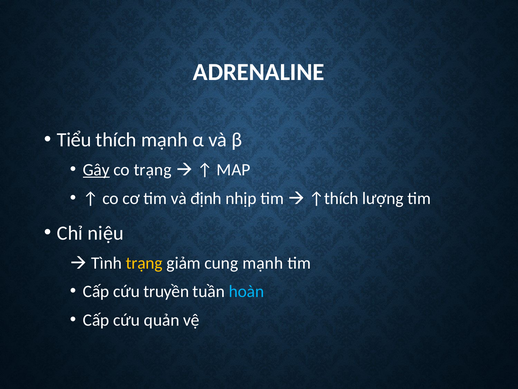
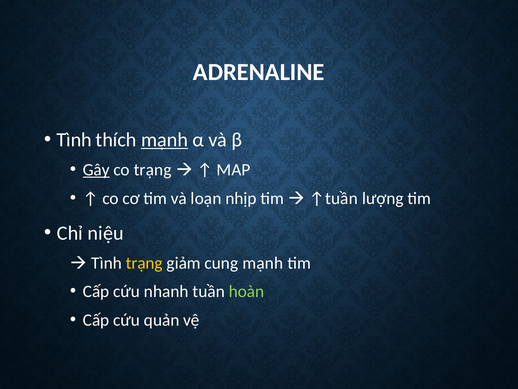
Tiểu at (74, 140): Tiểu -> Tình
mạnh at (165, 140) underline: none -> present
định: định -> loạn
↑thích: ↑thích -> ↑tuần
truyền: truyền -> nhanh
hoàn colour: light blue -> light green
